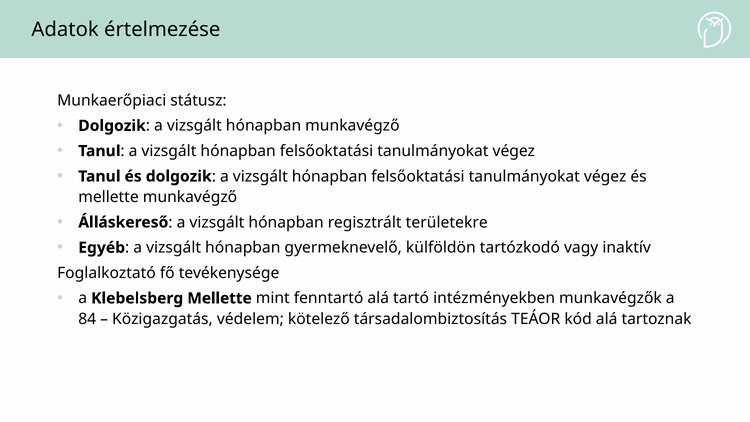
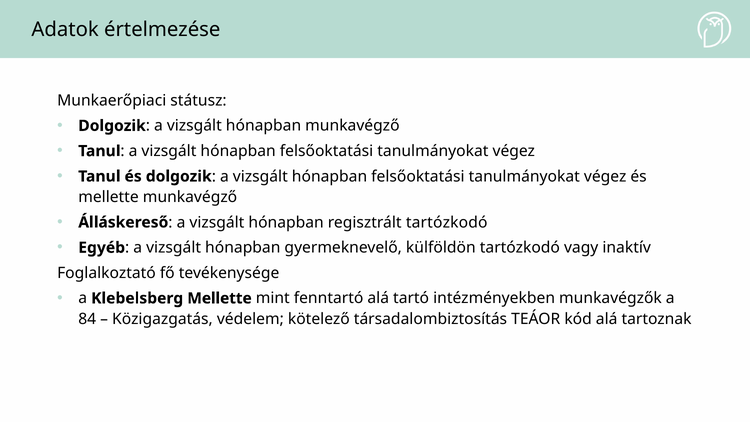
regisztrált területekre: területekre -> tartózkodó
